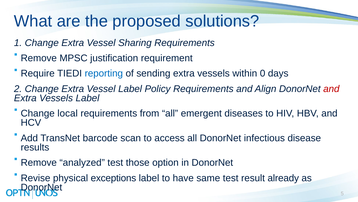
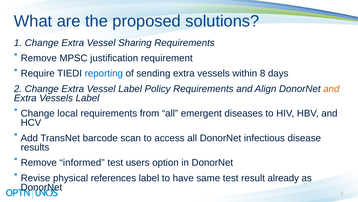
0: 0 -> 8
and at (331, 89) colour: red -> orange
analyzed: analyzed -> informed
those: those -> users
exceptions: exceptions -> references
